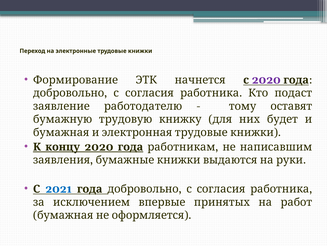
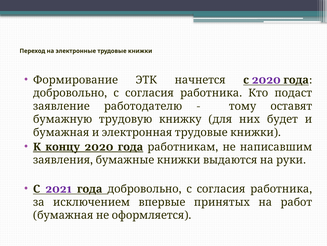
2021 colour: blue -> purple
